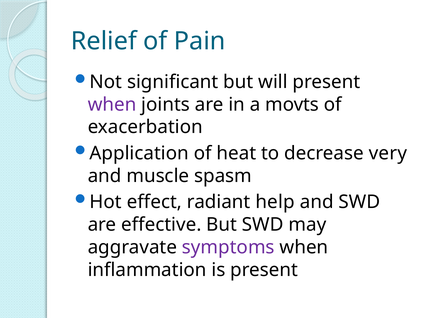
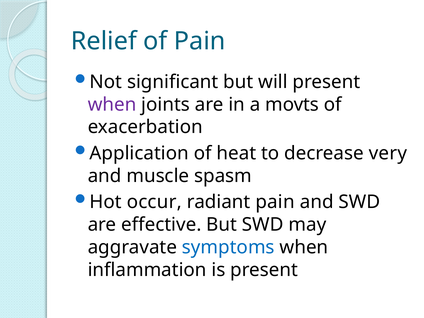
effect: effect -> occur
radiant help: help -> pain
symptoms colour: purple -> blue
